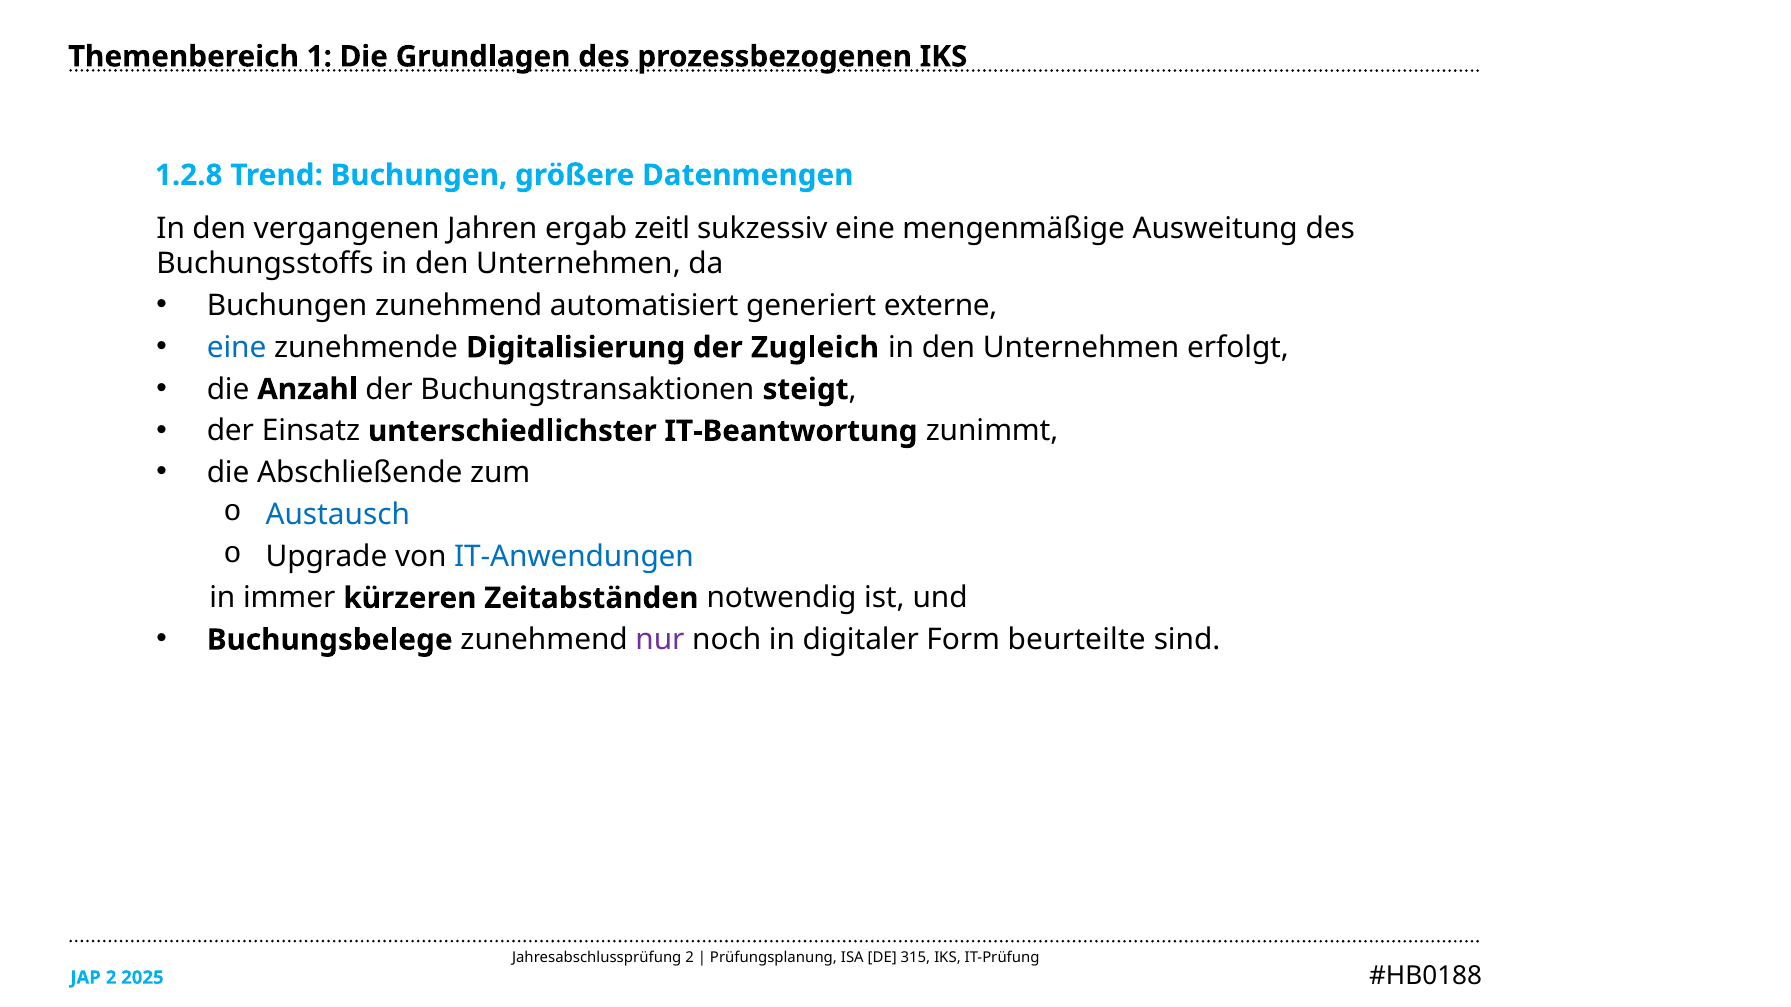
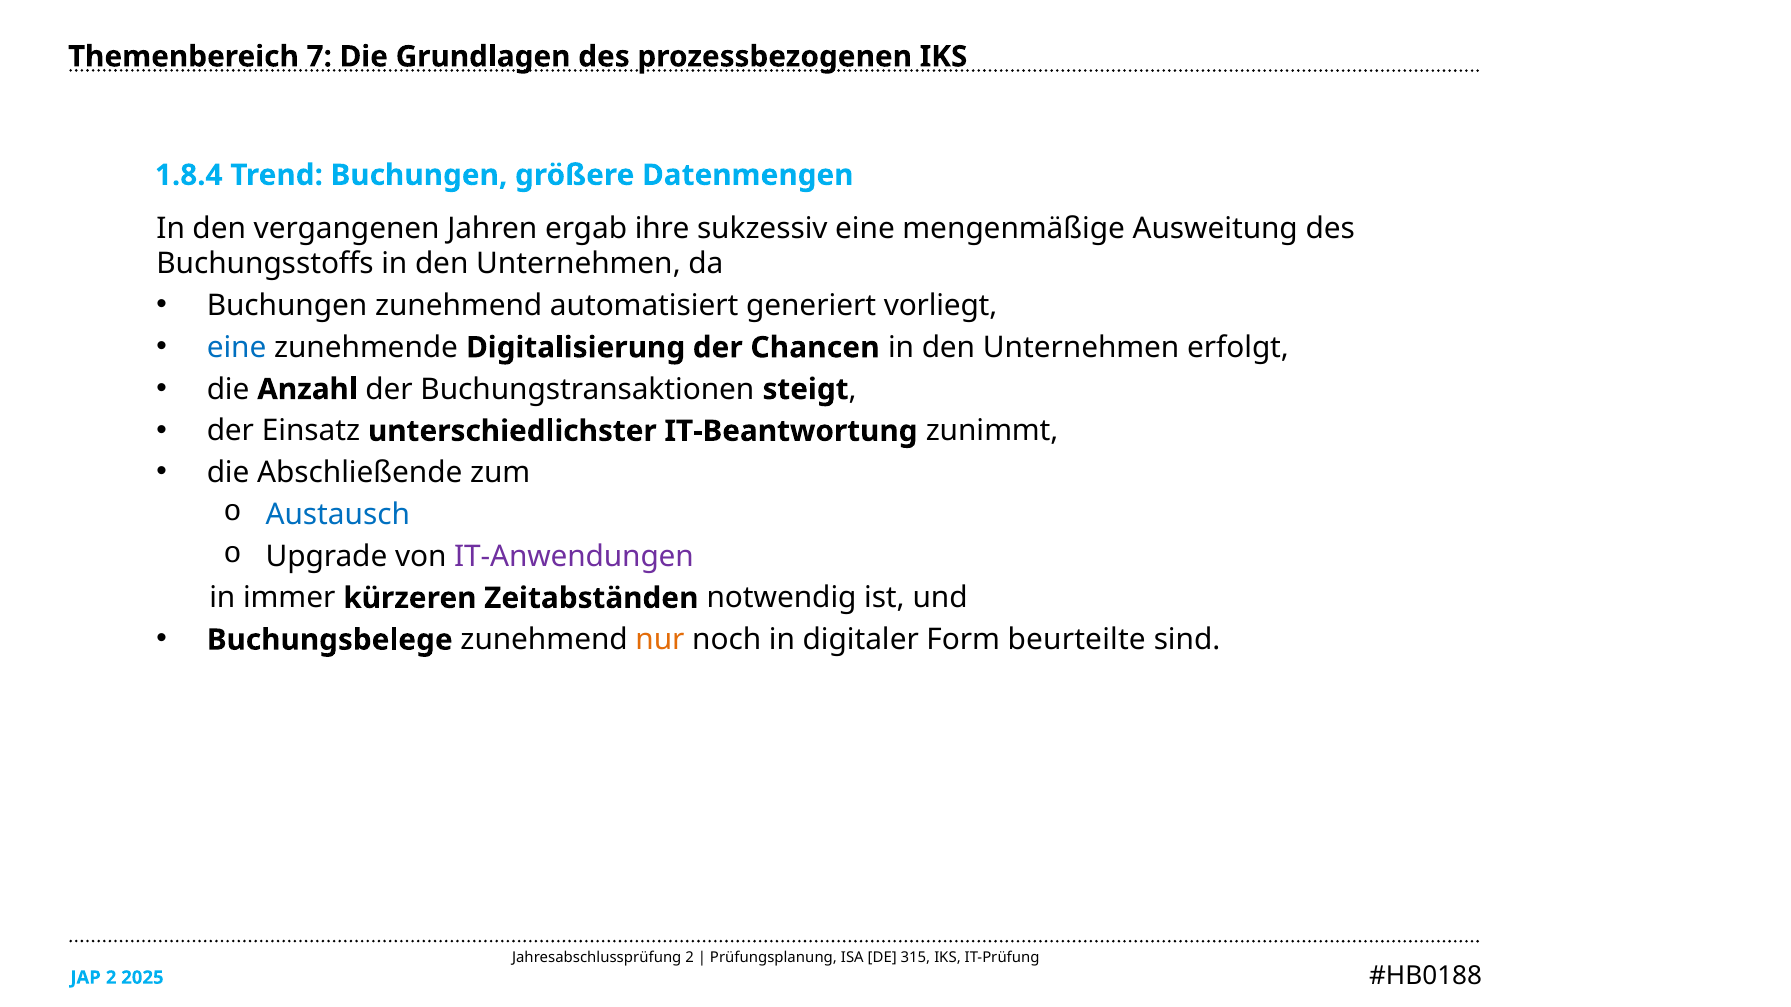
1: 1 -> 7
1.2.8: 1.2.8 -> 1.8.4
zeitl: zeitl -> ihre
externe: externe -> vorliegt
Zugleich: Zugleich -> Chancen
IT-Anwendungen colour: blue -> purple
nur colour: purple -> orange
